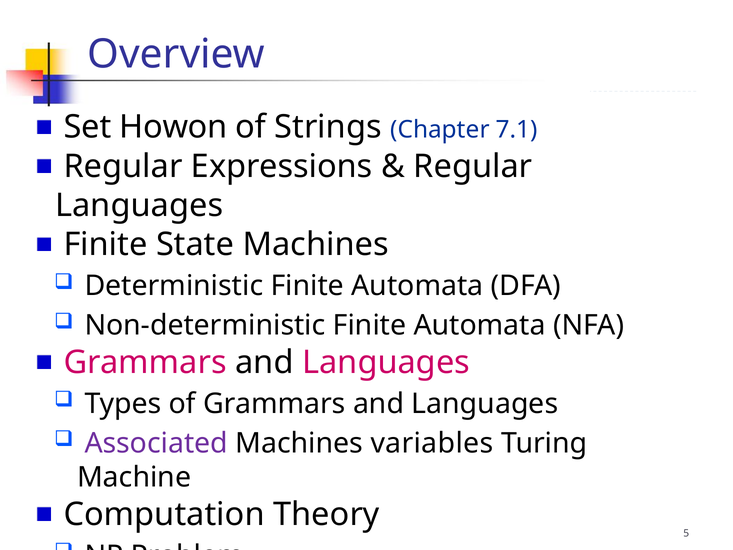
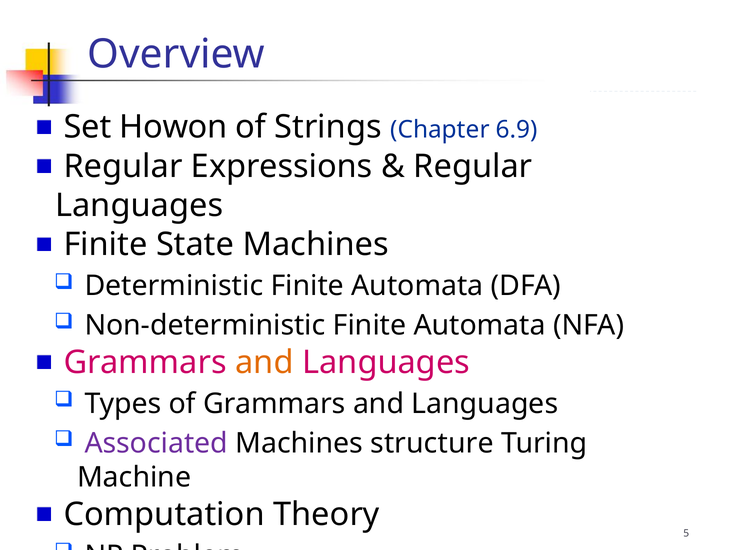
7.1: 7.1 -> 6.9
and at (264, 362) colour: black -> orange
variables: variables -> structure
